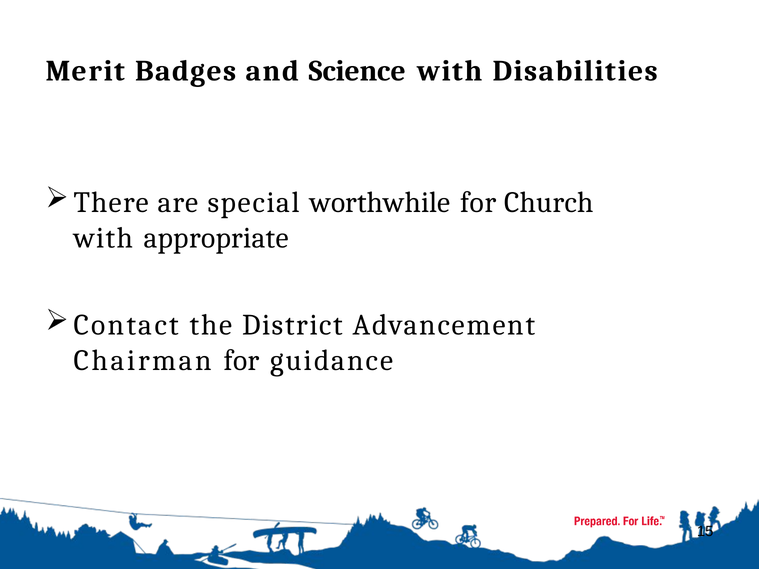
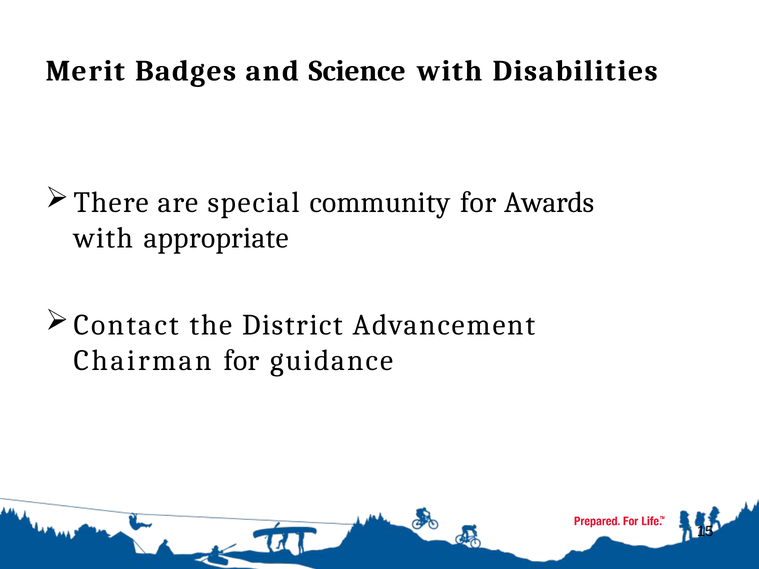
worthwhile: worthwhile -> community
Church: Church -> Awards
